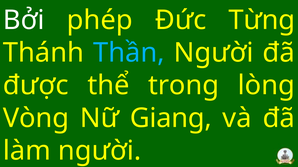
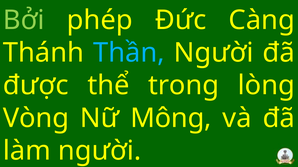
Bởi colour: white -> light green
Từng: Từng -> Càng
Giang: Giang -> Mông
